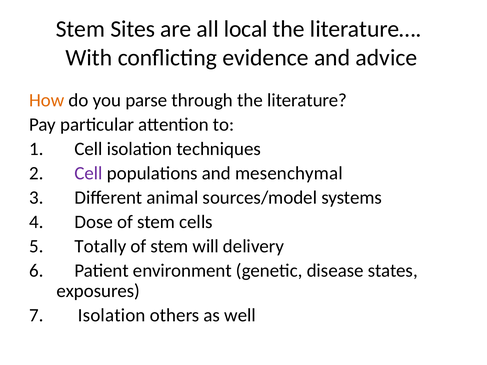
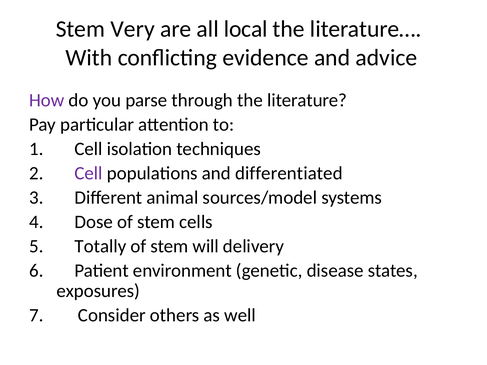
Sites: Sites -> Very
How colour: orange -> purple
mesenchymal: mesenchymal -> differentiated
Isolation at (112, 316): Isolation -> Consider
